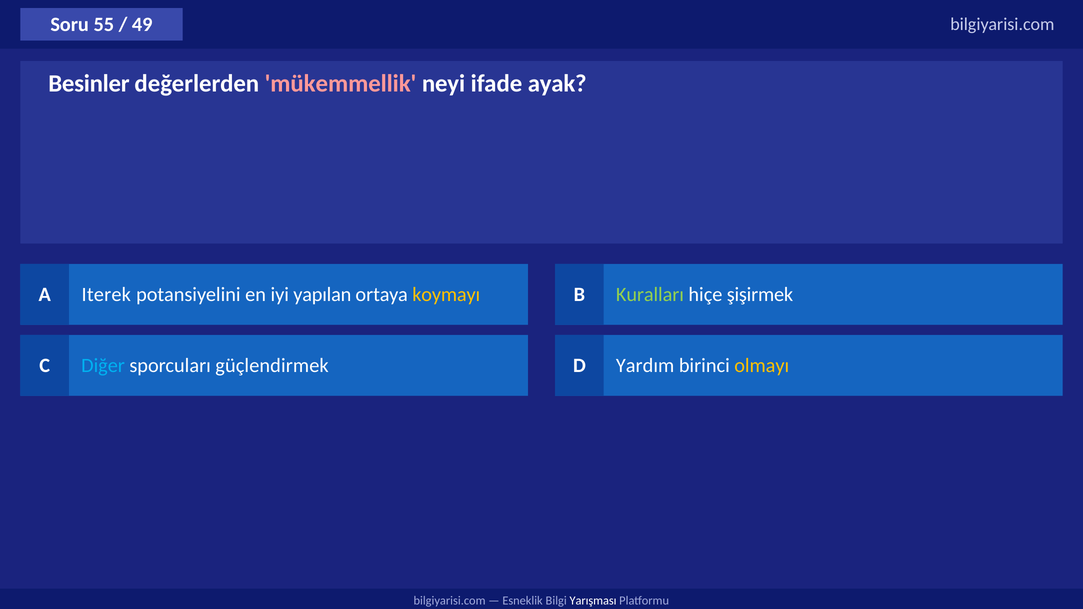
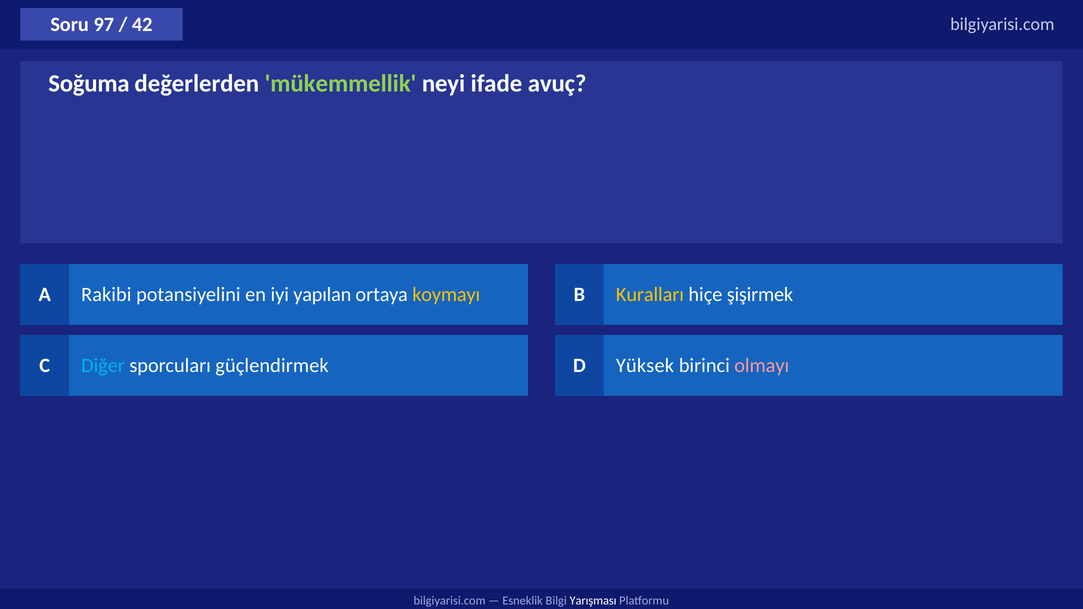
55: 55 -> 97
49: 49 -> 42
Besinler: Besinler -> Soğuma
mükemmellik colour: pink -> light green
ayak: ayak -> avuç
Iterek: Iterek -> Rakibi
Kuralları colour: light green -> yellow
Yardım: Yardım -> Yüksek
olmayı colour: yellow -> pink
